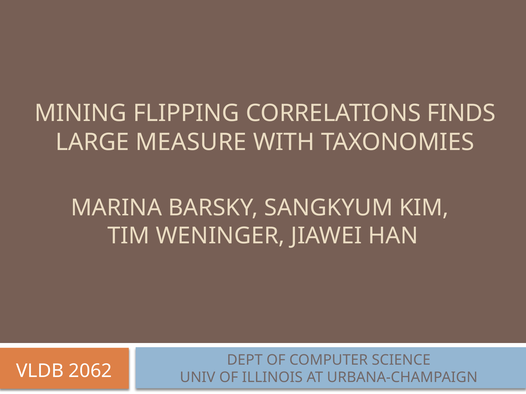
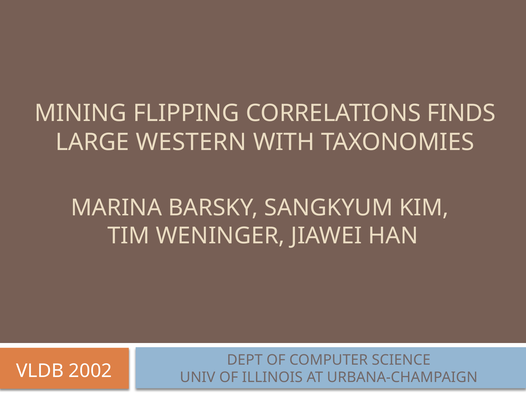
MEASURE: MEASURE -> WESTERN
2062: 2062 -> 2002
